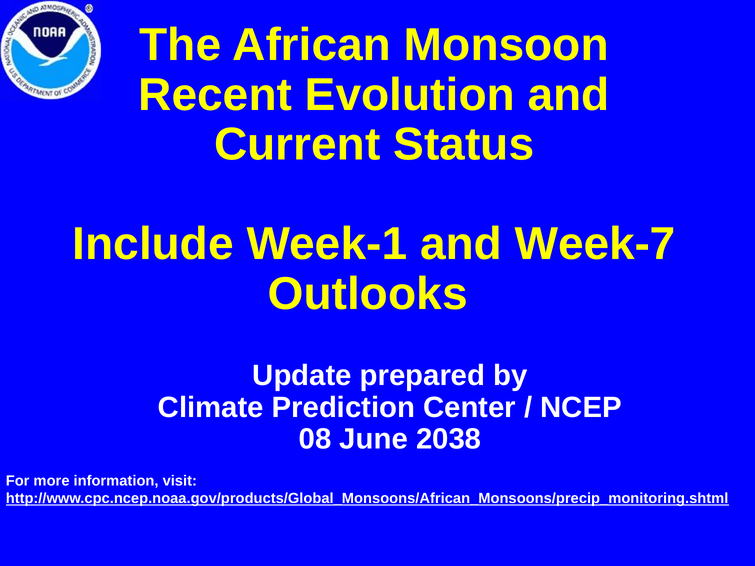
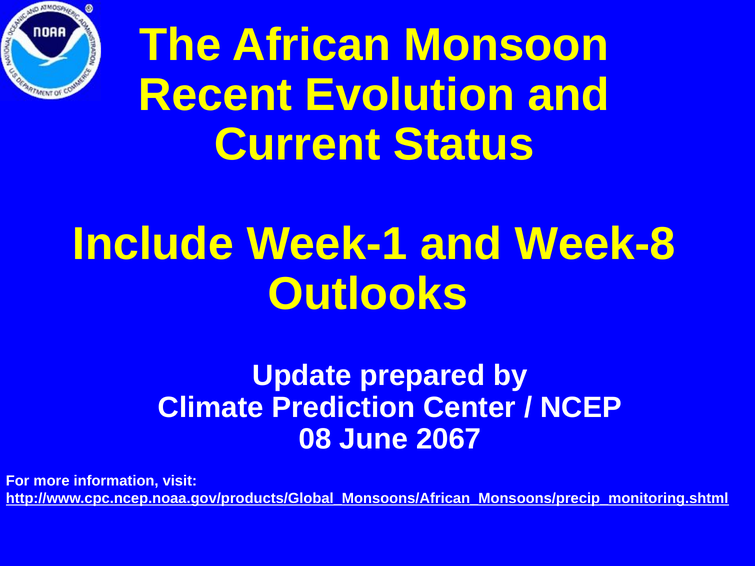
Week-7: Week-7 -> Week-8
2038: 2038 -> 2067
